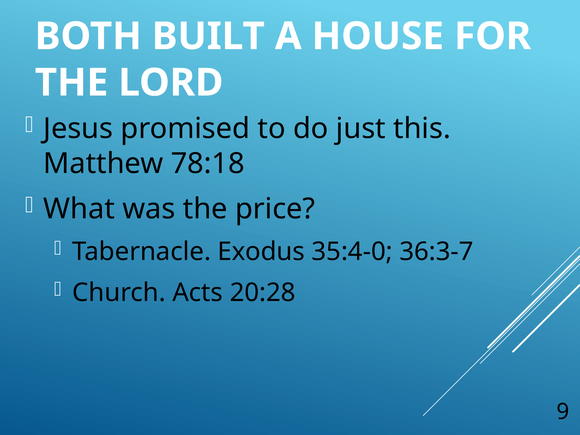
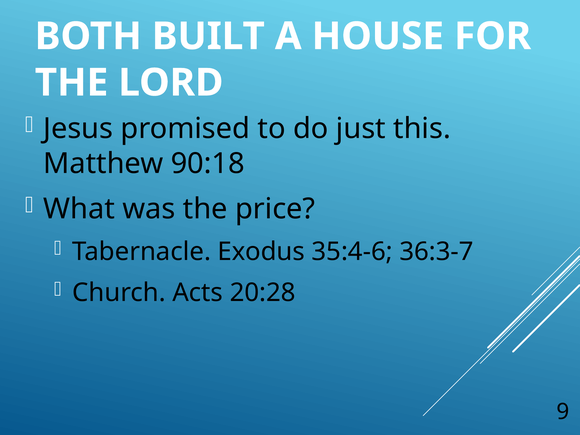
78:18: 78:18 -> 90:18
35:4-0: 35:4-0 -> 35:4-6
